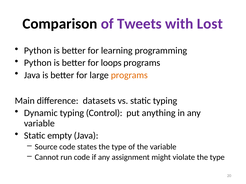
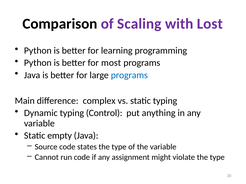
Tweets: Tweets -> Scaling
loops: loops -> most
programs at (129, 75) colour: orange -> blue
datasets: datasets -> complex
